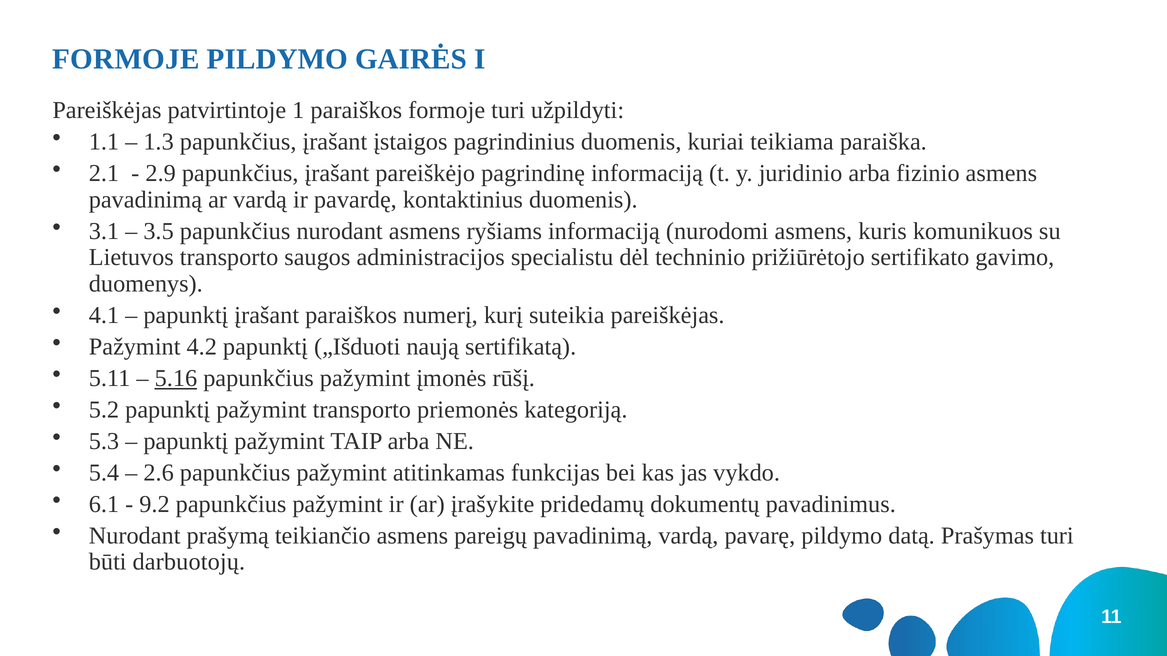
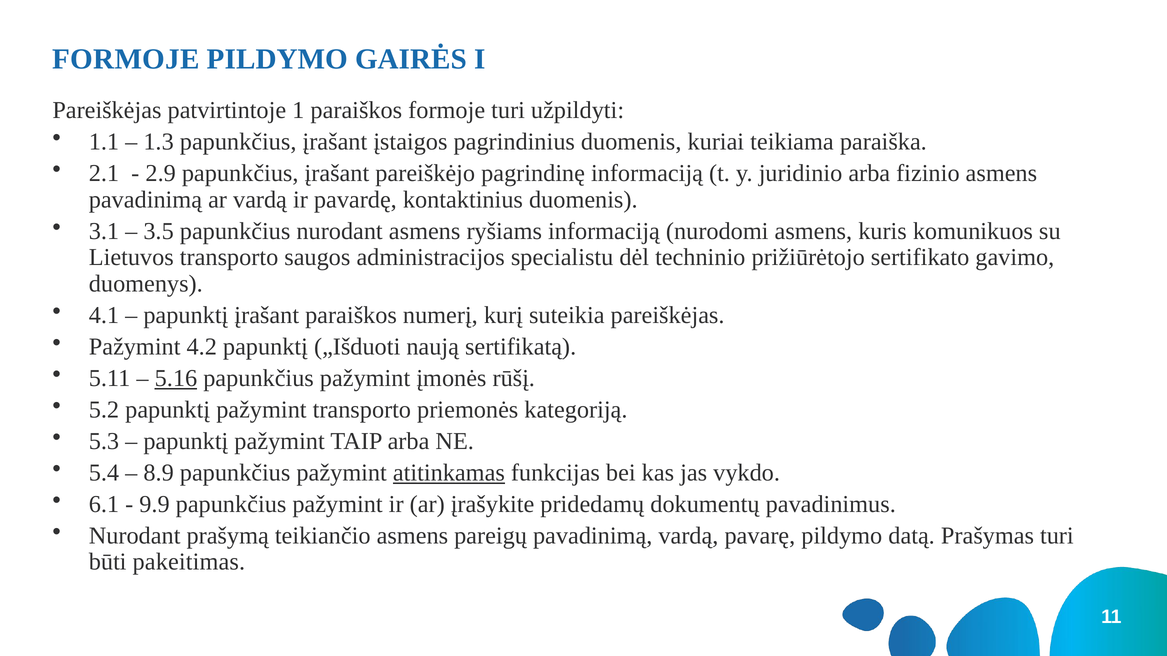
2.6: 2.6 -> 8.9
atitinkamas underline: none -> present
9.2: 9.2 -> 9.9
darbuotojų: darbuotojų -> pakeitimas
